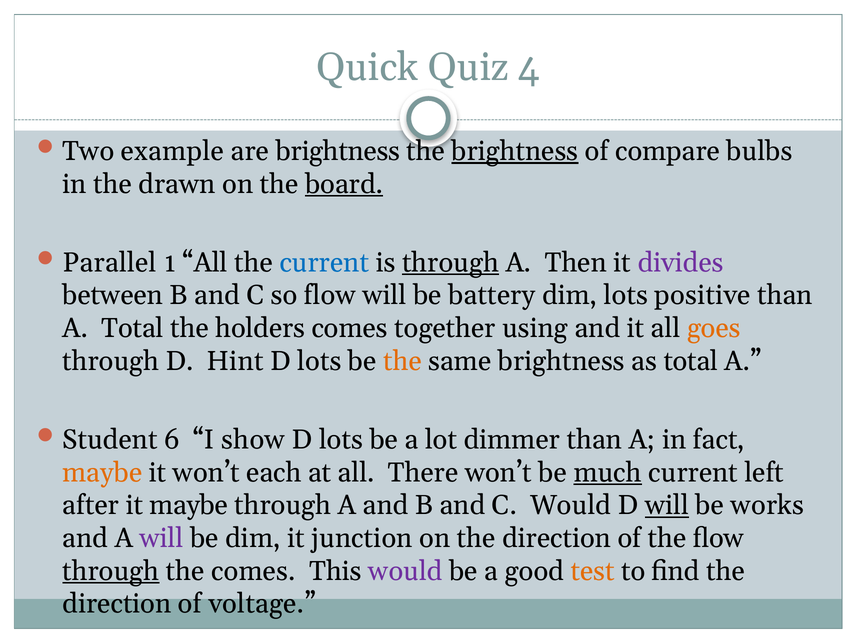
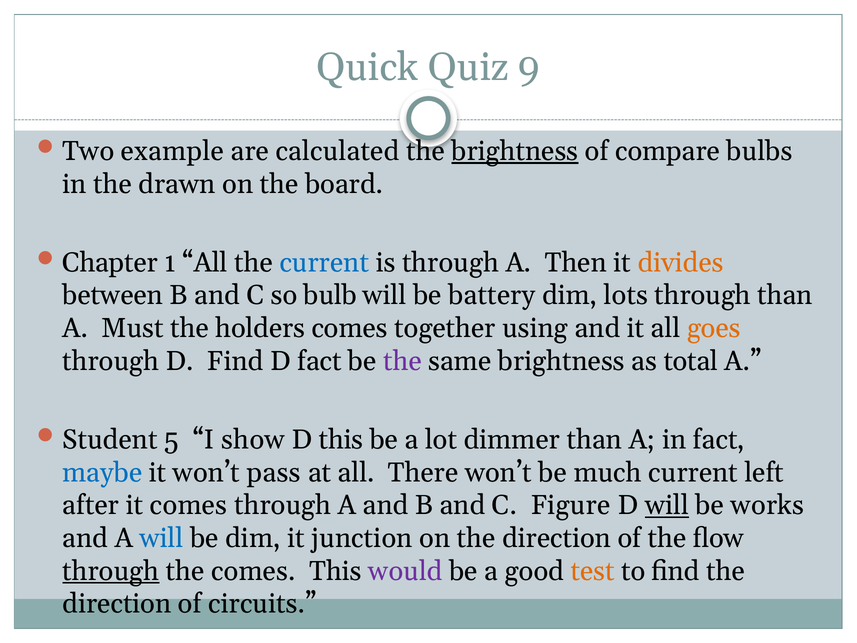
4: 4 -> 9
are brightness: brightness -> calculated
board underline: present -> none
Parallel: Parallel -> Chapter
through at (450, 262) underline: present -> none
divides colour: purple -> orange
so flow: flow -> bulb
lots positive: positive -> through
A Total: Total -> Must
D Hint: Hint -> Find
lots at (319, 361): lots -> fact
the at (402, 361) colour: orange -> purple
6: 6 -> 5
lots at (341, 440): lots -> this
maybe at (102, 472) colour: orange -> blue
each: each -> pass
much underline: present -> none
it maybe: maybe -> comes
C Would: Would -> Figure
will at (161, 538) colour: purple -> blue
voltage: voltage -> circuits
